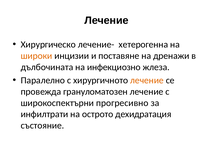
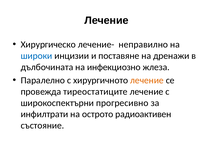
хетерогенна: хетерогенна -> неправилно
широки colour: orange -> blue
грануломатозен: грануломатозен -> тиреостатиците
дехидратация: дехидратация -> радиоактивен
